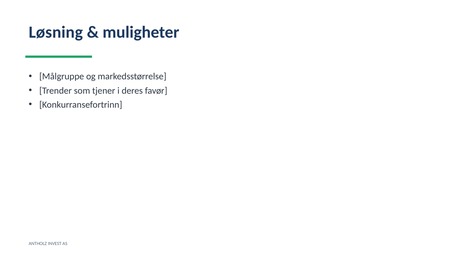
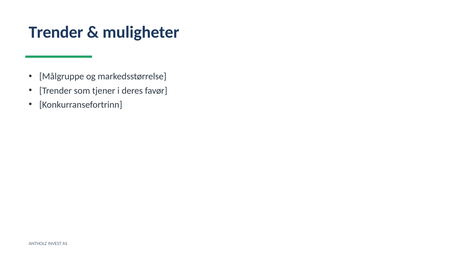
Løsning at (56, 32): Løsning -> Trender
